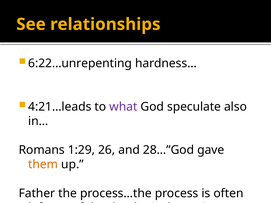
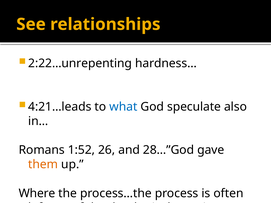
6:22…unrepenting: 6:22…unrepenting -> 2:22…unrepenting
what colour: purple -> blue
1:29: 1:29 -> 1:52
Father: Father -> Where
